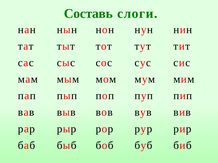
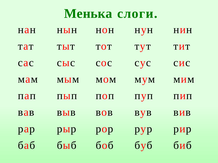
Составь: Составь -> Менька
